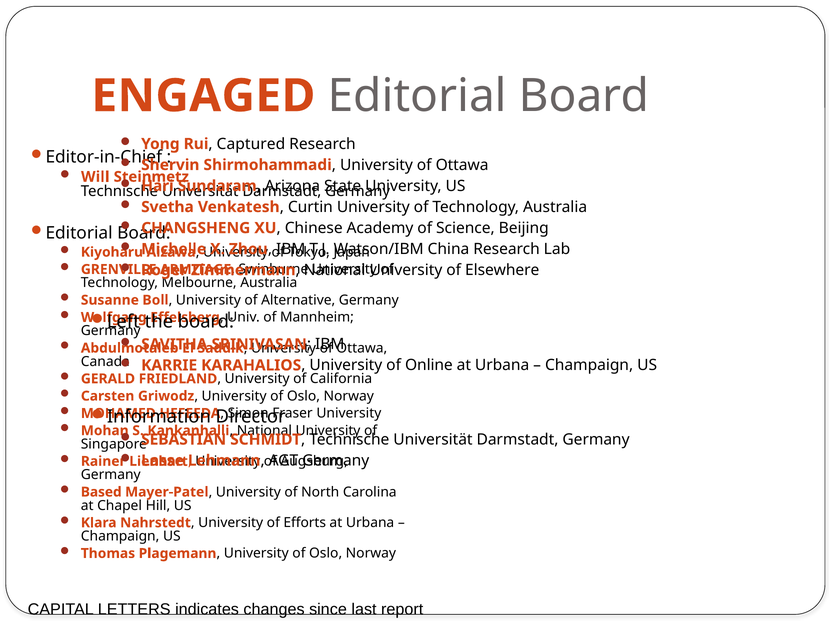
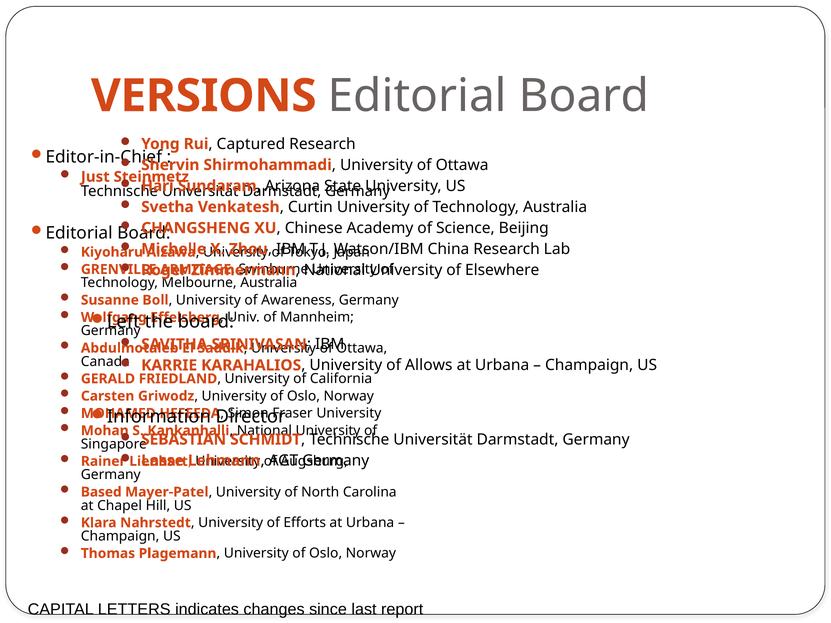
ENGAGED: ENGAGED -> VERSIONS
Will: Will -> Just
Alternative: Alternative -> Awareness
Online: Online -> Allows
